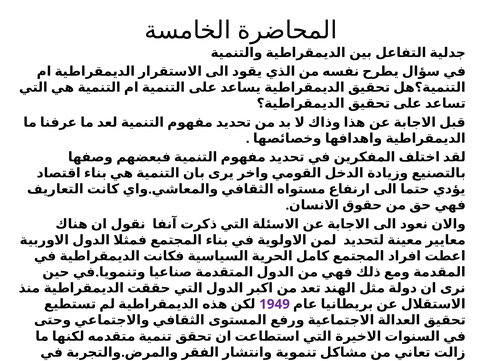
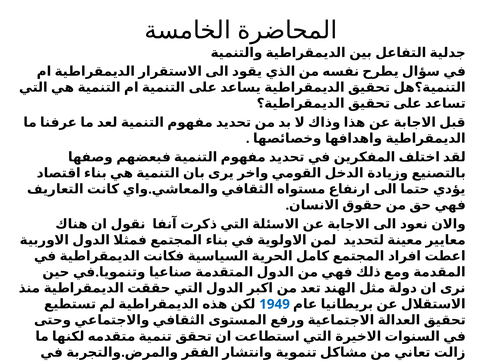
1949 colour: purple -> blue
